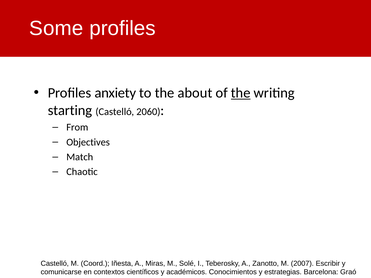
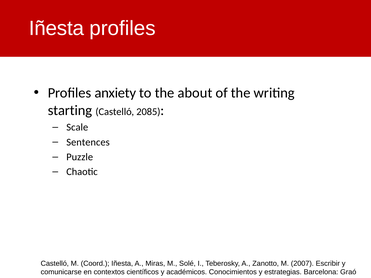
Some at (56, 28): Some -> Iñesta
the at (241, 93) underline: present -> none
2060: 2060 -> 2085
From: From -> Scale
Objectives: Objectives -> Sentences
Match: Match -> Puzzle
